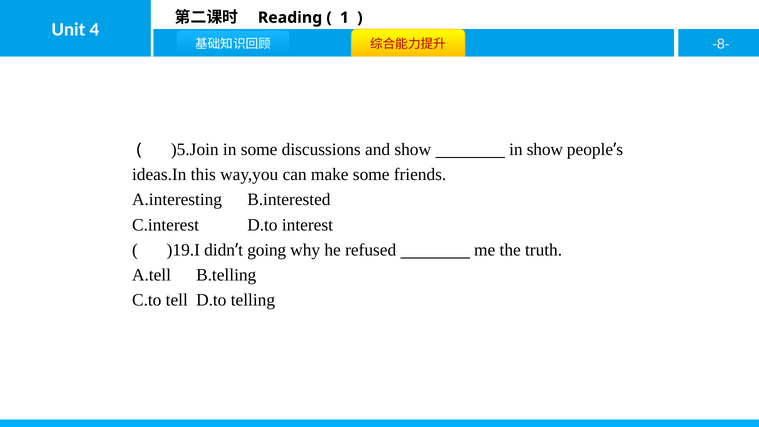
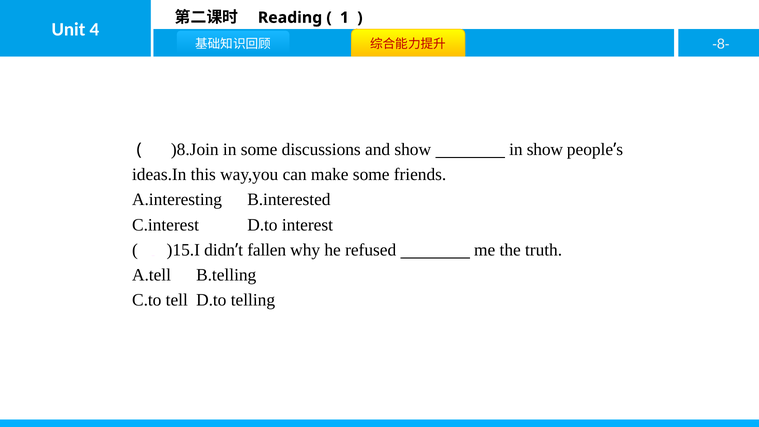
)5.Join: )5.Join -> )8.Join
)19.I: )19.I -> )15.I
going: going -> fallen
